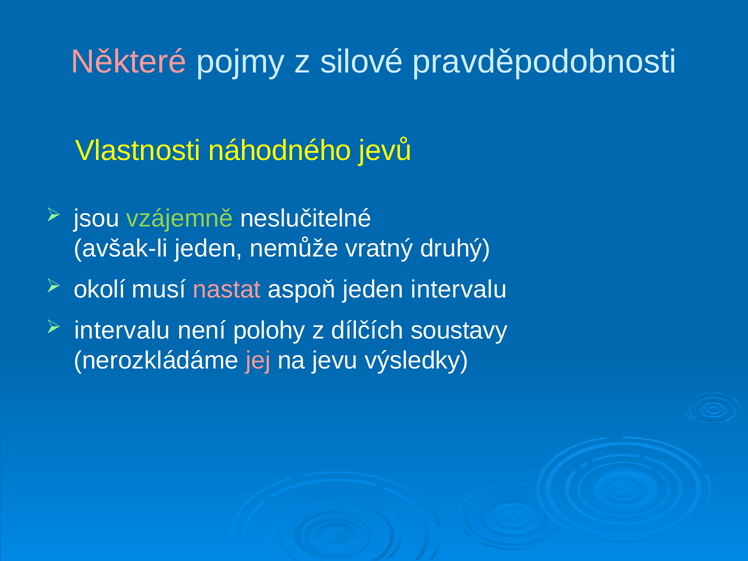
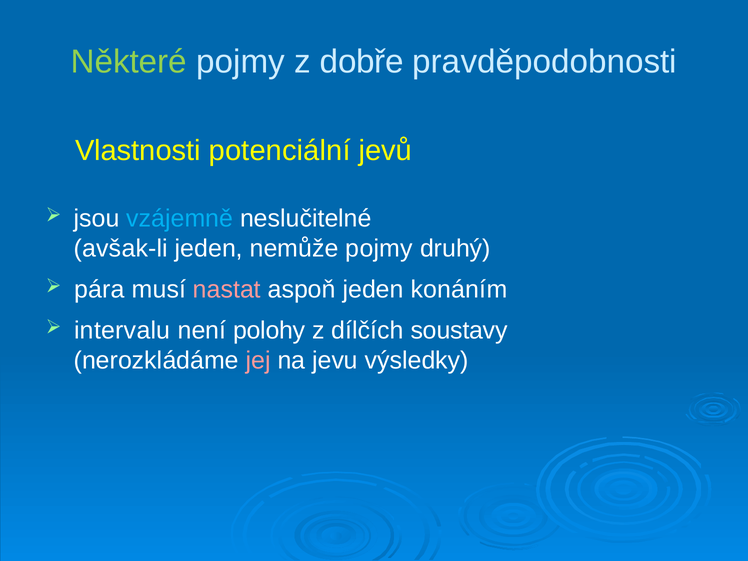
Některé colour: pink -> light green
silové: silové -> dobře
náhodného: náhodného -> potenciální
vzájemně colour: light green -> light blue
nemůže vratný: vratný -> pojmy
okolí: okolí -> pára
jeden intervalu: intervalu -> konáním
